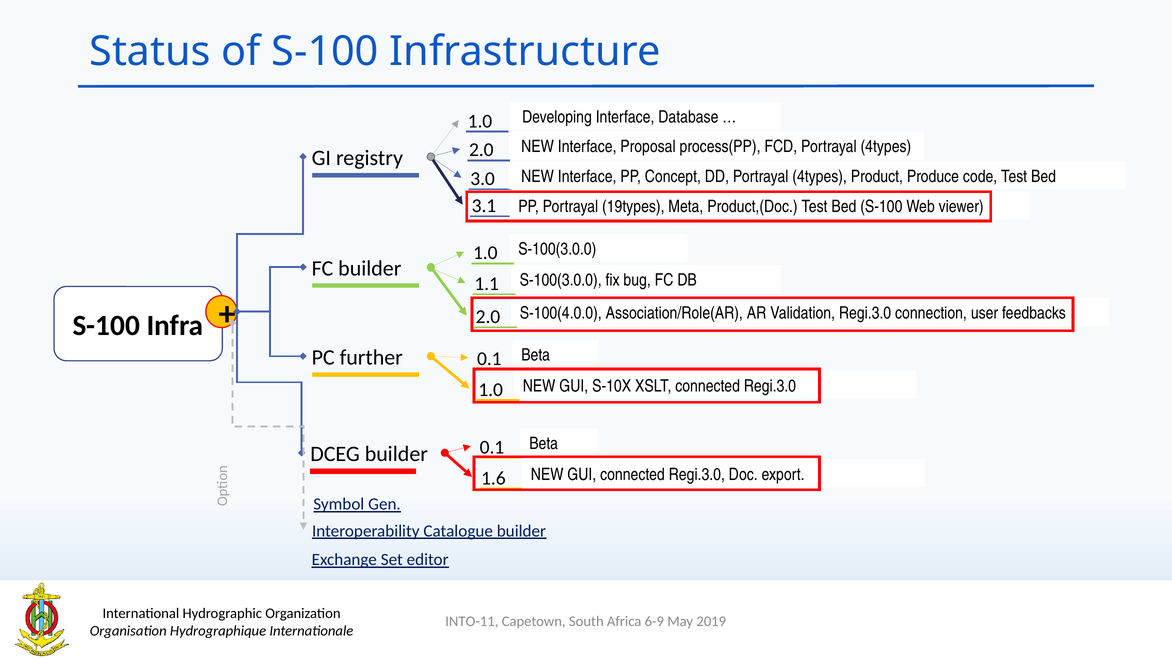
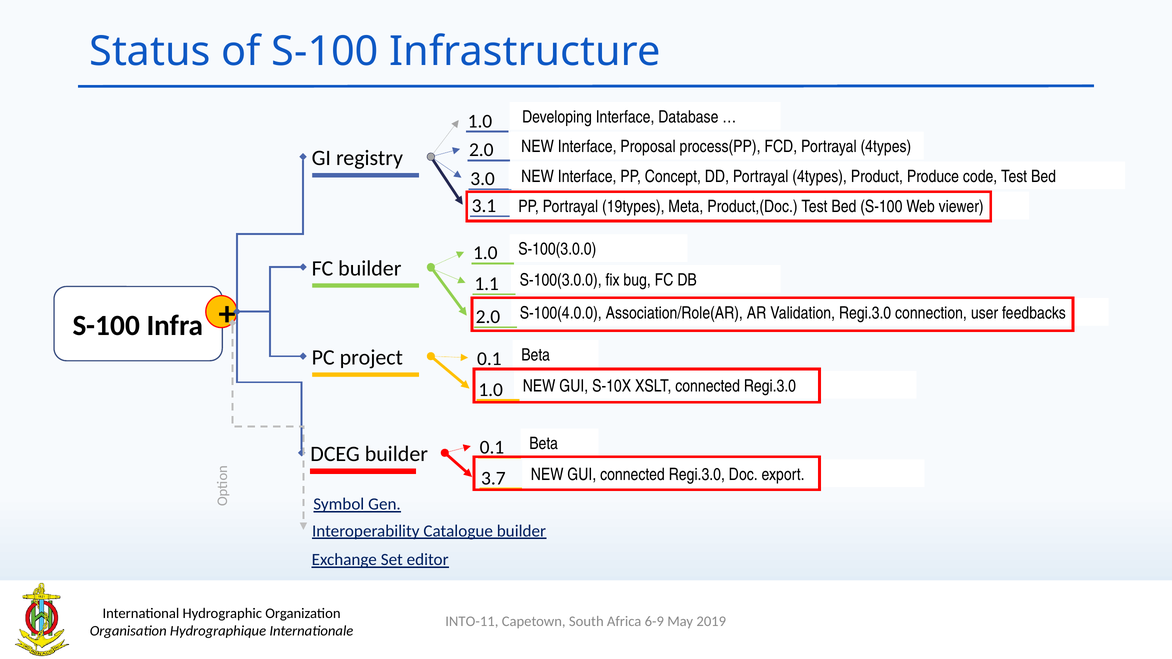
further: further -> project
1.6: 1.6 -> 3.7
